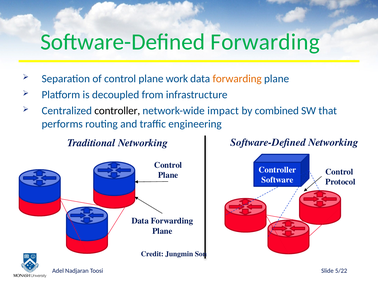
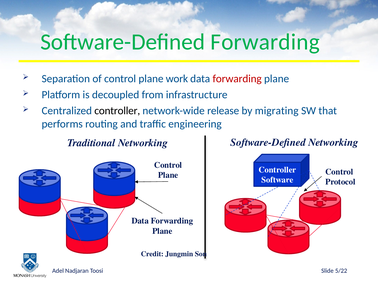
forwarding at (237, 79) colour: orange -> red
impact: impact -> release
combined: combined -> migrating
